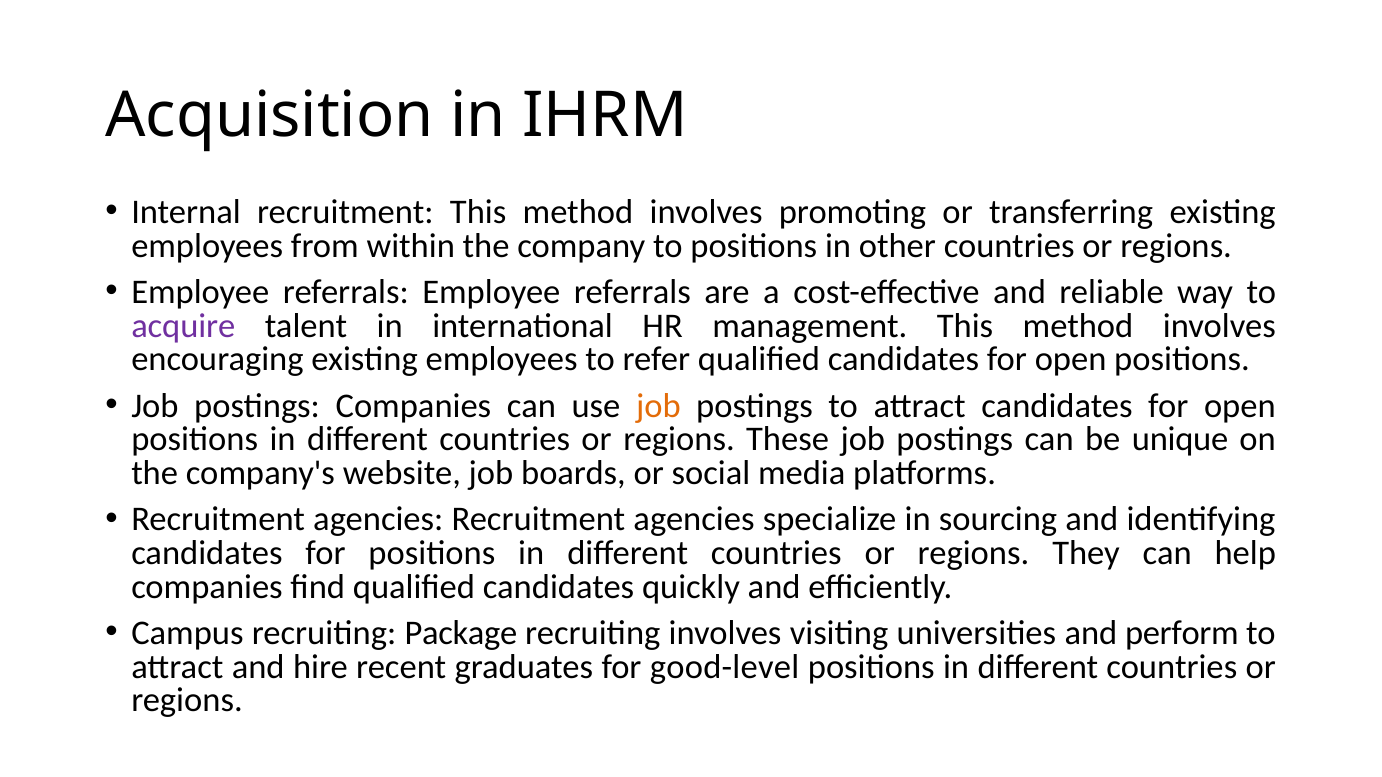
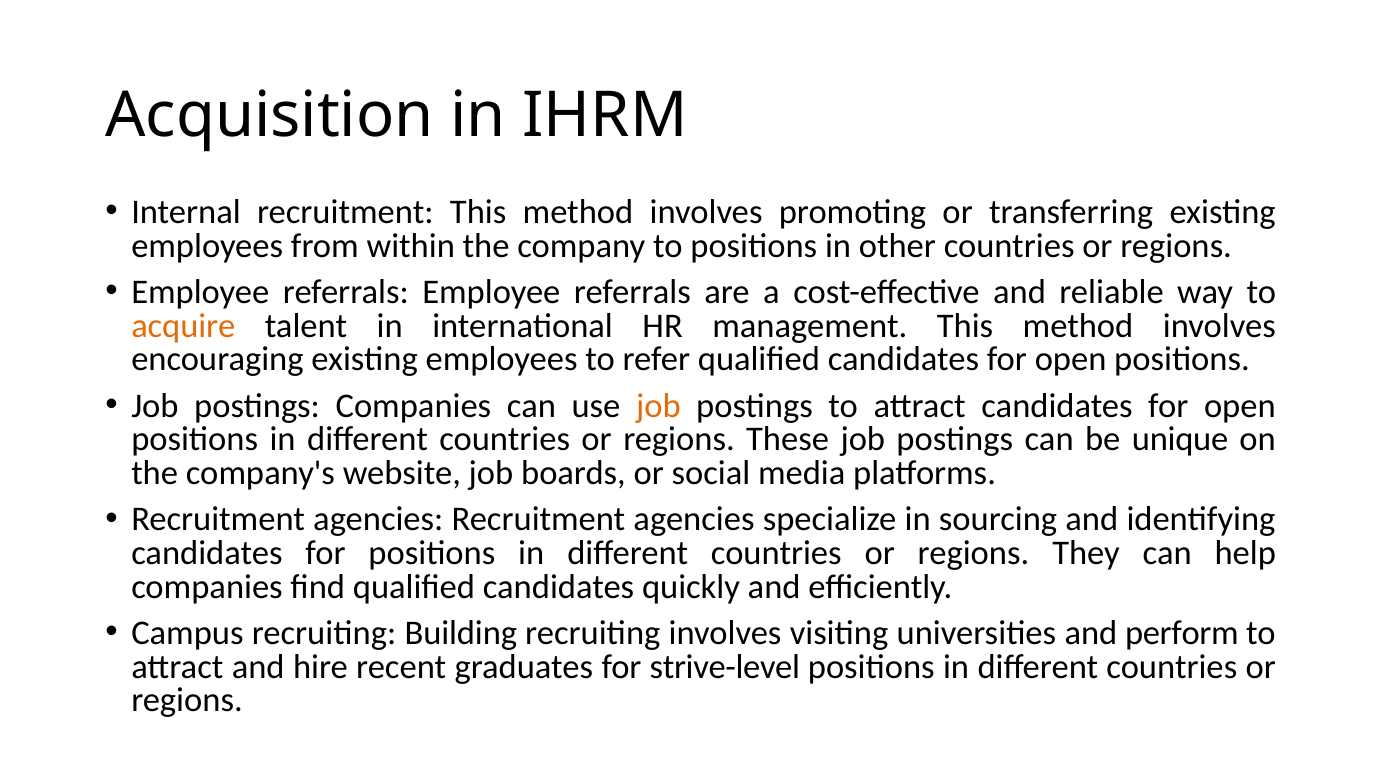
acquire colour: purple -> orange
Package: Package -> Building
good-level: good-level -> strive-level
